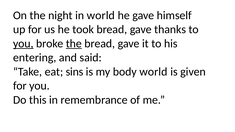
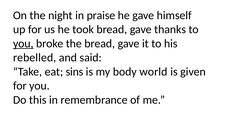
in world: world -> praise
the at (74, 44) underline: present -> none
entering: entering -> rebelled
